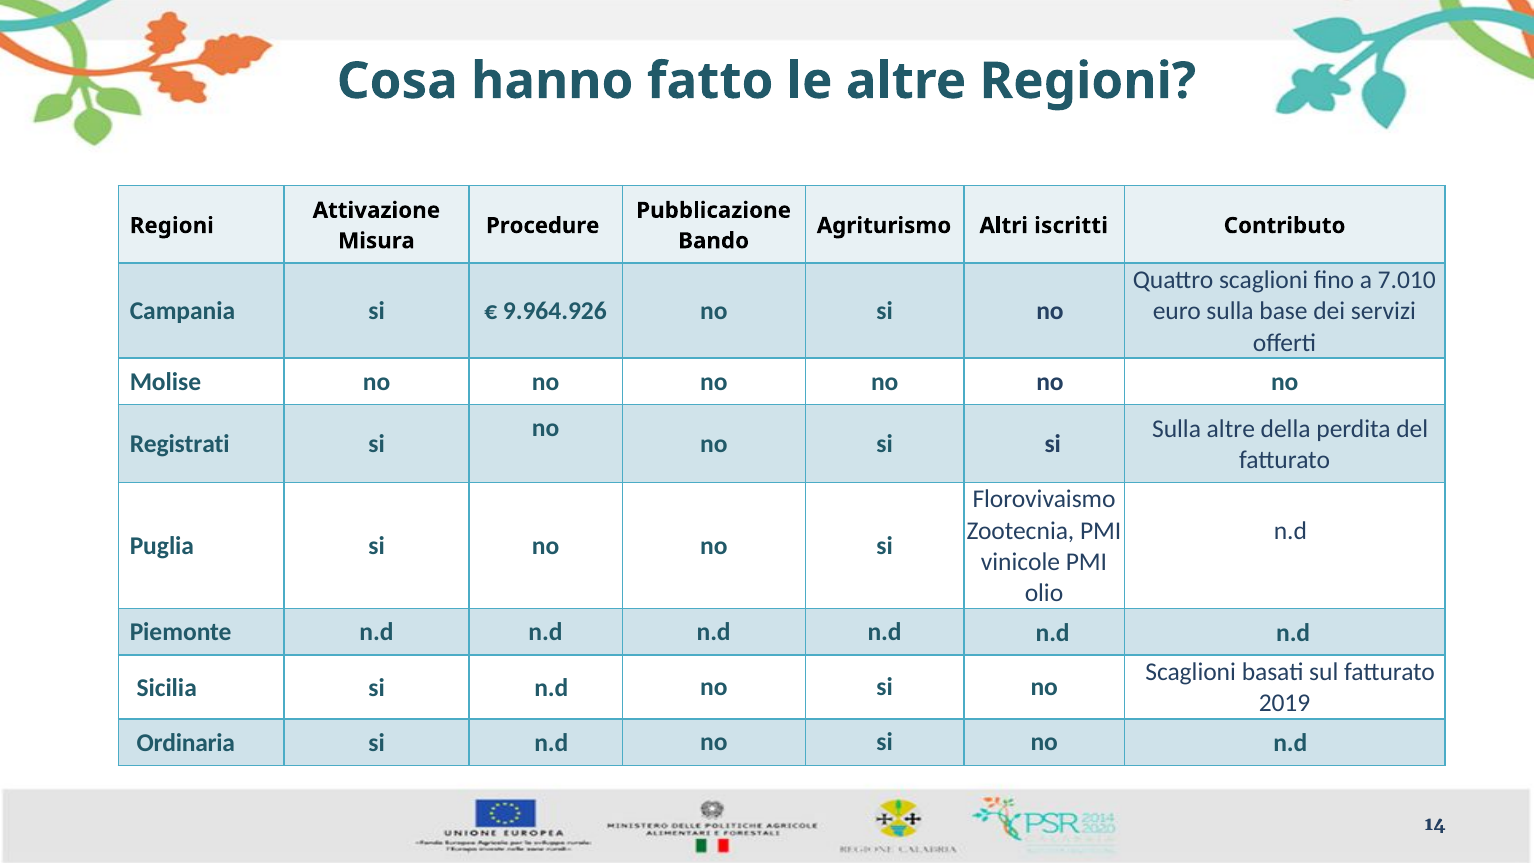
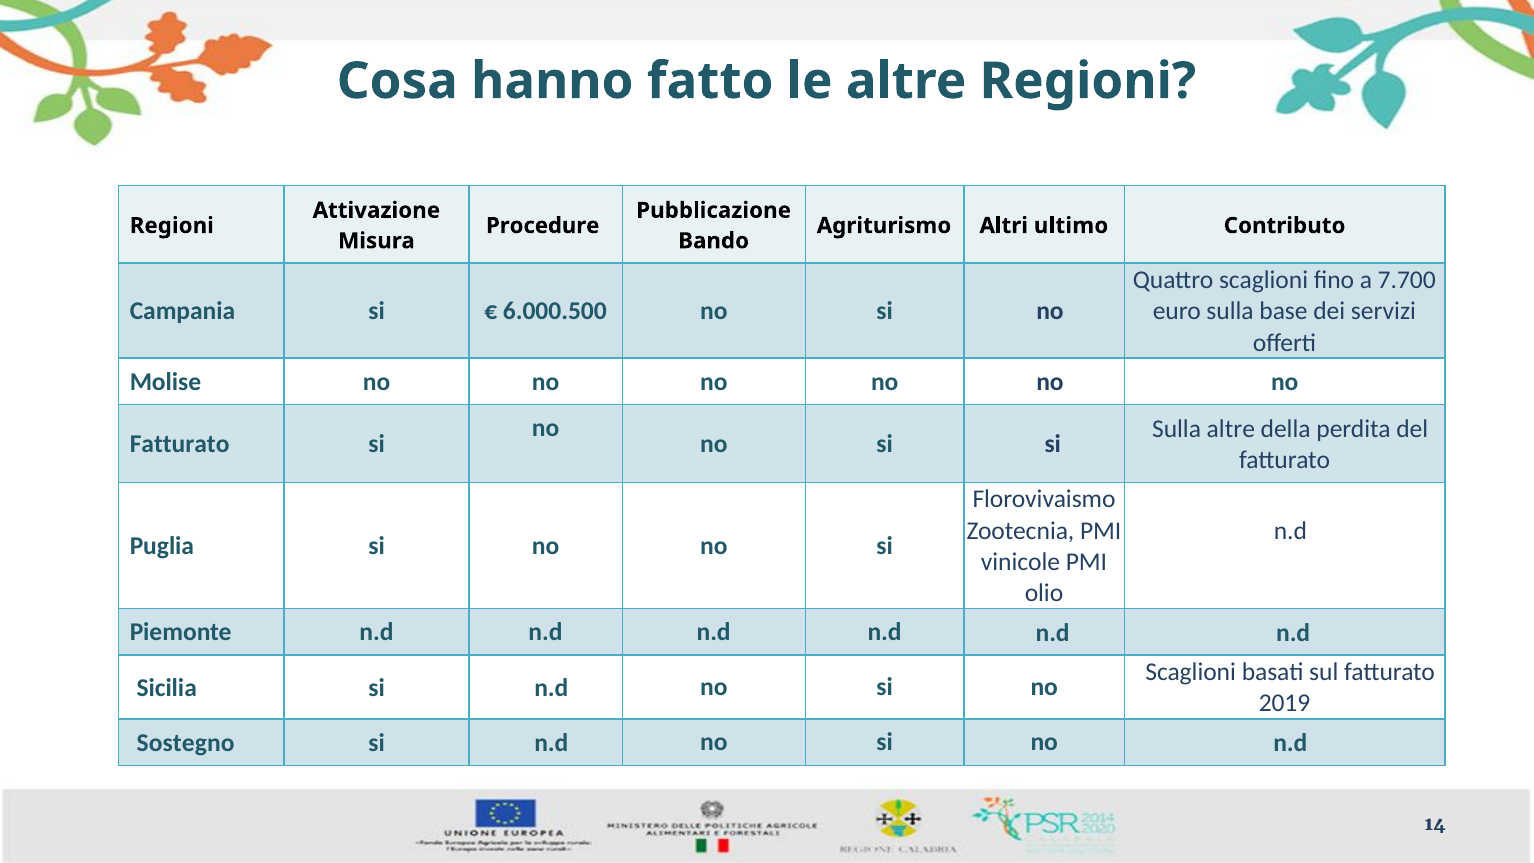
iscritti: iscritti -> ultimo
7.010: 7.010 -> 7.700
9.964.926: 9.964.926 -> 6.000.500
Registrati at (180, 444): Registrati -> Fatturato
Ordinaria: Ordinaria -> Sostegno
